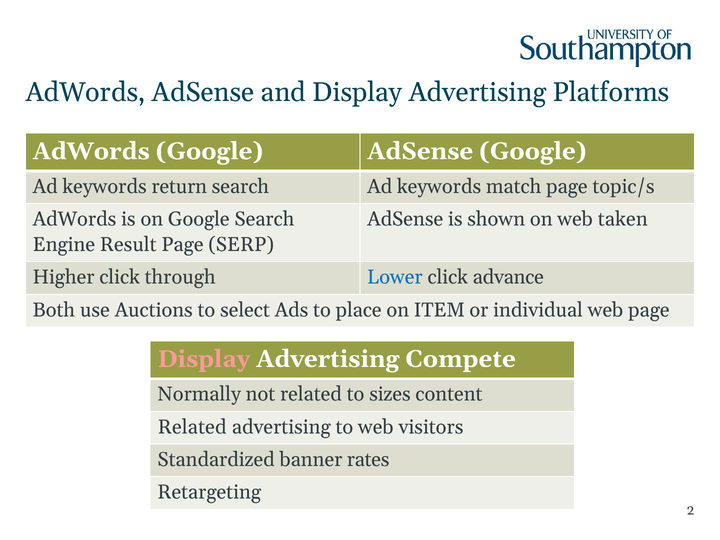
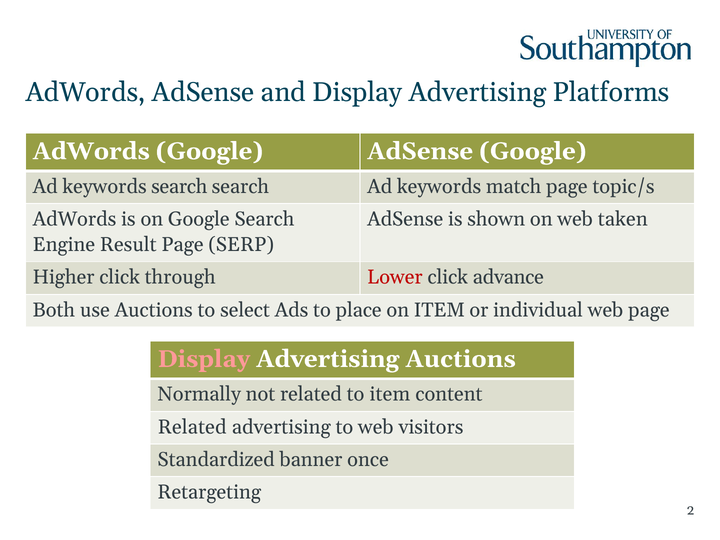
keywords return: return -> search
Lower colour: blue -> red
Advertising Compete: Compete -> Auctions
to sizes: sizes -> item
rates: rates -> once
